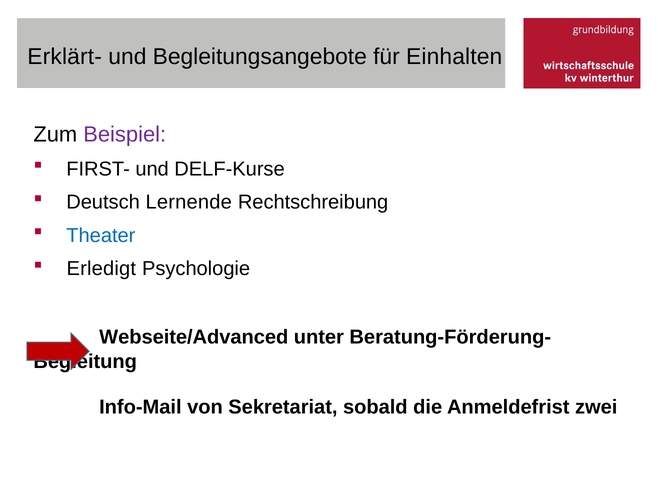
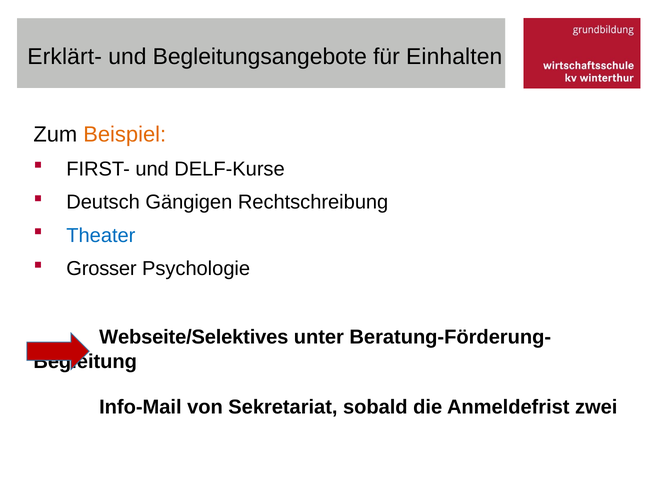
Beispiel colour: purple -> orange
Lernende: Lernende -> Gängigen
Erledigt: Erledigt -> Grosser
Webseite/Advanced: Webseite/Advanced -> Webseite/Selektives
